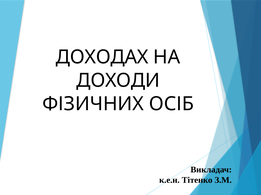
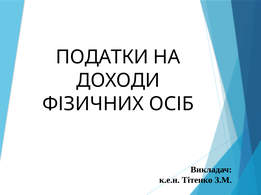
ДОХОДАХ: ДОХОДАХ -> ПОДАТКИ
